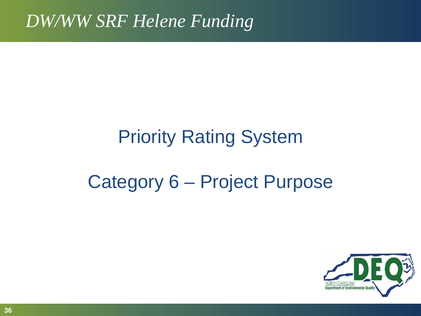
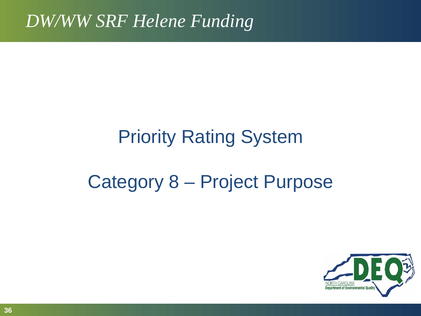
6: 6 -> 8
